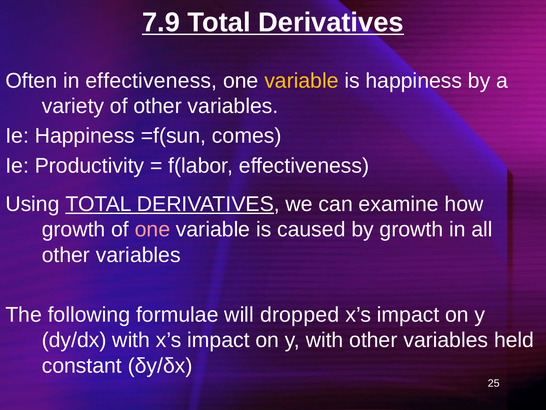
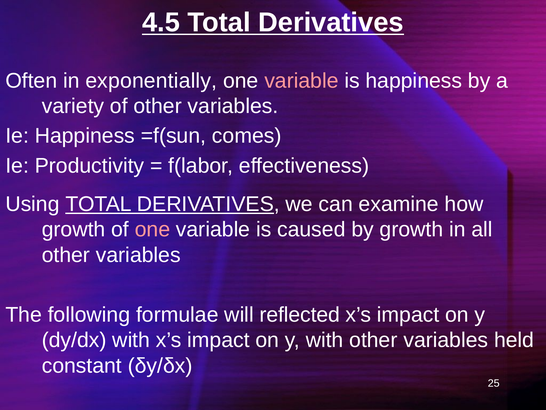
7.9: 7.9 -> 4.5
in effectiveness: effectiveness -> exponentially
variable at (301, 81) colour: yellow -> pink
dropped: dropped -> reflected
